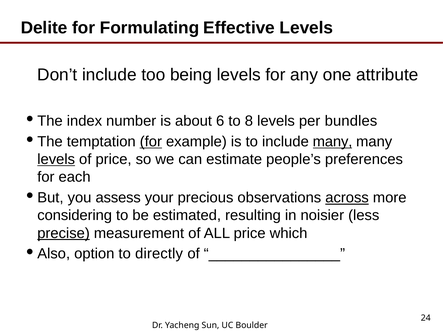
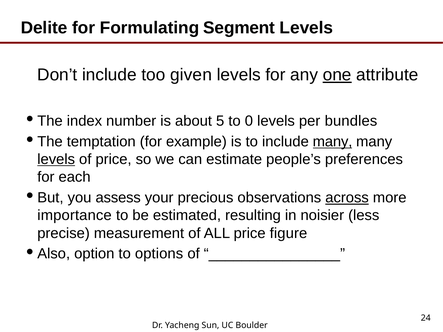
Effective: Effective -> Segment
being: being -> given
one underline: none -> present
6: 6 -> 5
8: 8 -> 0
for at (151, 142) underline: present -> none
considering: considering -> importance
precise underline: present -> none
which: which -> figure
directly: directly -> options
